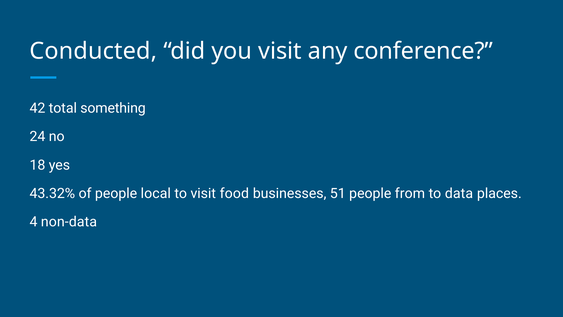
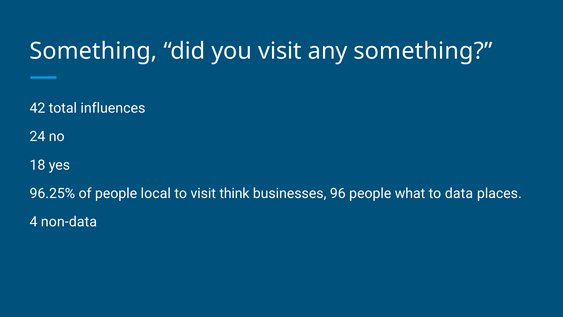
Conducted at (93, 51): Conducted -> Something
any conference: conference -> something
something: something -> influences
43.32%: 43.32% -> 96.25%
food: food -> think
51: 51 -> 96
from: from -> what
